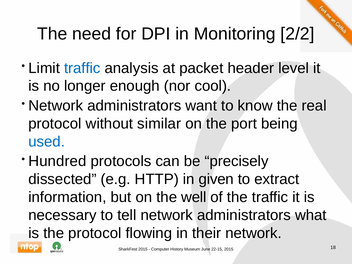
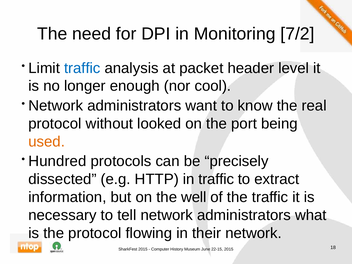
2/2: 2/2 -> 7/2
similar: similar -> looked
used colour: blue -> orange
in given: given -> traffic
